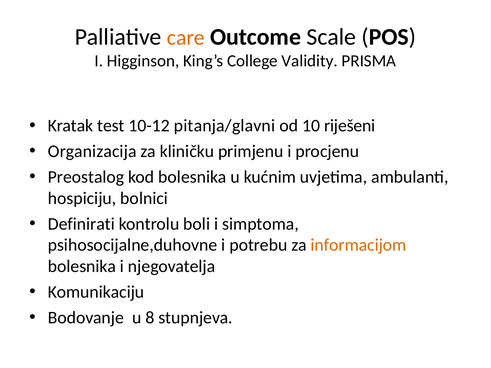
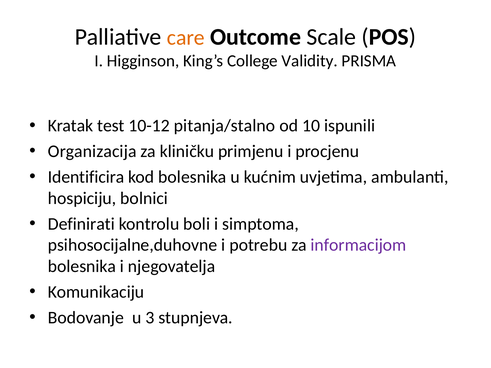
pitanja/glavni: pitanja/glavni -> pitanja/stalno
riješeni: riješeni -> ispunili
Preostalog: Preostalog -> Identificira
informacijom colour: orange -> purple
8: 8 -> 3
